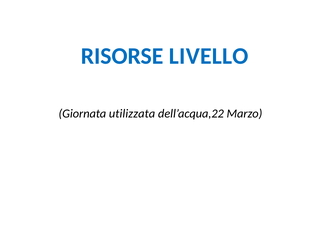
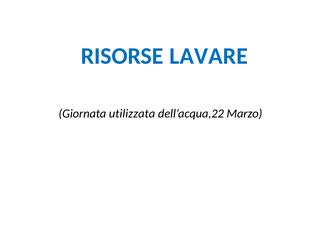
LIVELLO: LIVELLO -> LAVARE
